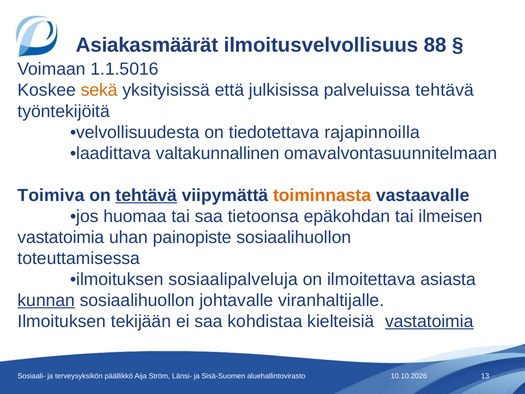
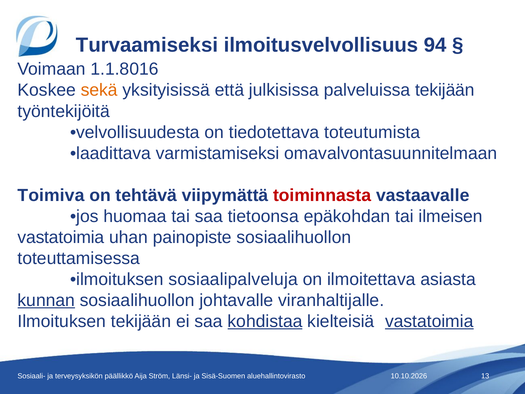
Asiakasmäärät: Asiakasmäärät -> Turvaamiseksi
88: 88 -> 94
1.1.5016: 1.1.5016 -> 1.1.8016
palveluissa tehtävä: tehtävä -> tekijään
rajapinnoilla: rajapinnoilla -> toteutumista
valtakunnallinen: valtakunnallinen -> varmistamiseksi
tehtävä at (146, 195) underline: present -> none
toiminnasta colour: orange -> red
kohdistaa underline: none -> present
